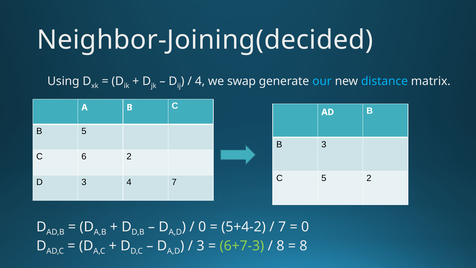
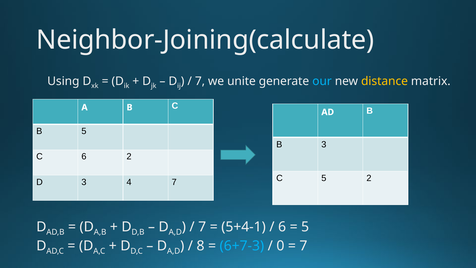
Neighbor-Joining(decided: Neighbor-Joining(decided -> Neighbor-Joining(calculate
4 at (200, 81): 4 -> 7
swap: swap -> unite
distance colour: light blue -> yellow
0 at (202, 227): 0 -> 7
5+4-2: 5+4-2 -> 5+4-1
7 at (282, 227): 7 -> 6
0 at (305, 227): 0 -> 5
3 at (201, 246): 3 -> 8
6+7-3 colour: light green -> light blue
8 at (280, 246): 8 -> 0
8 at (303, 246): 8 -> 7
